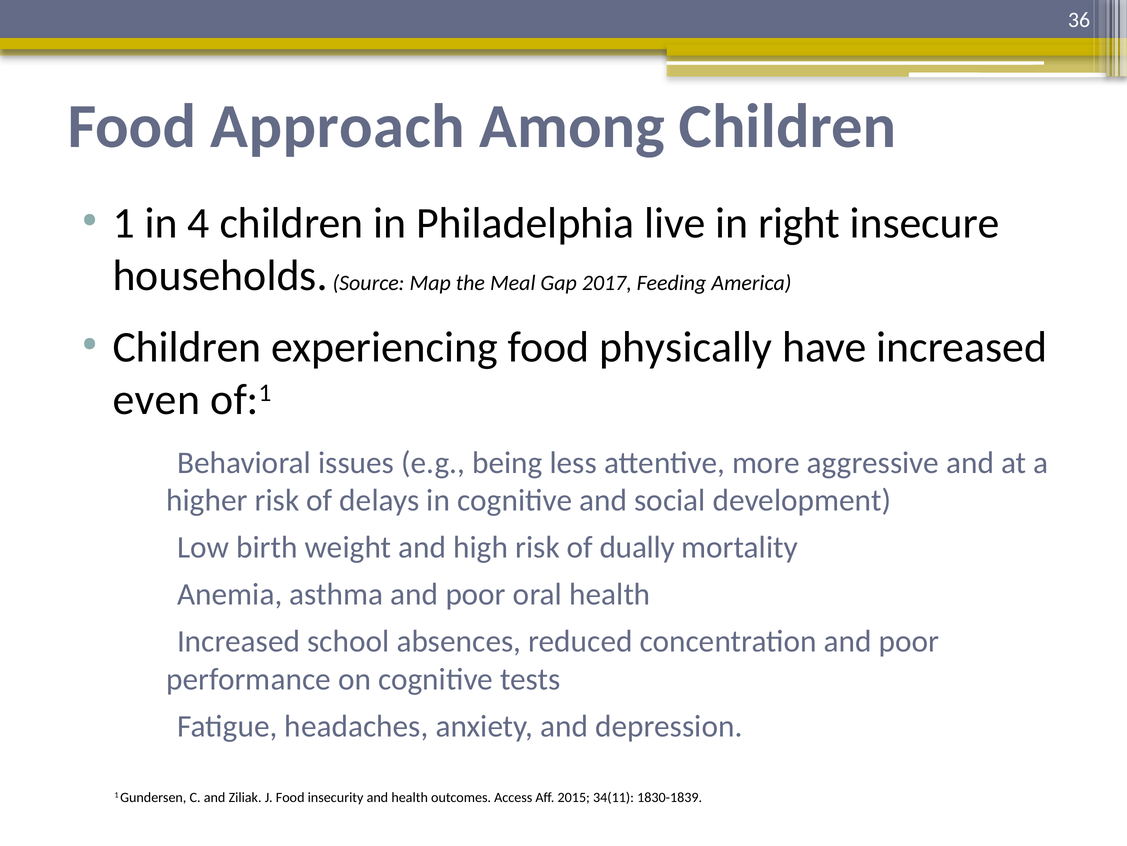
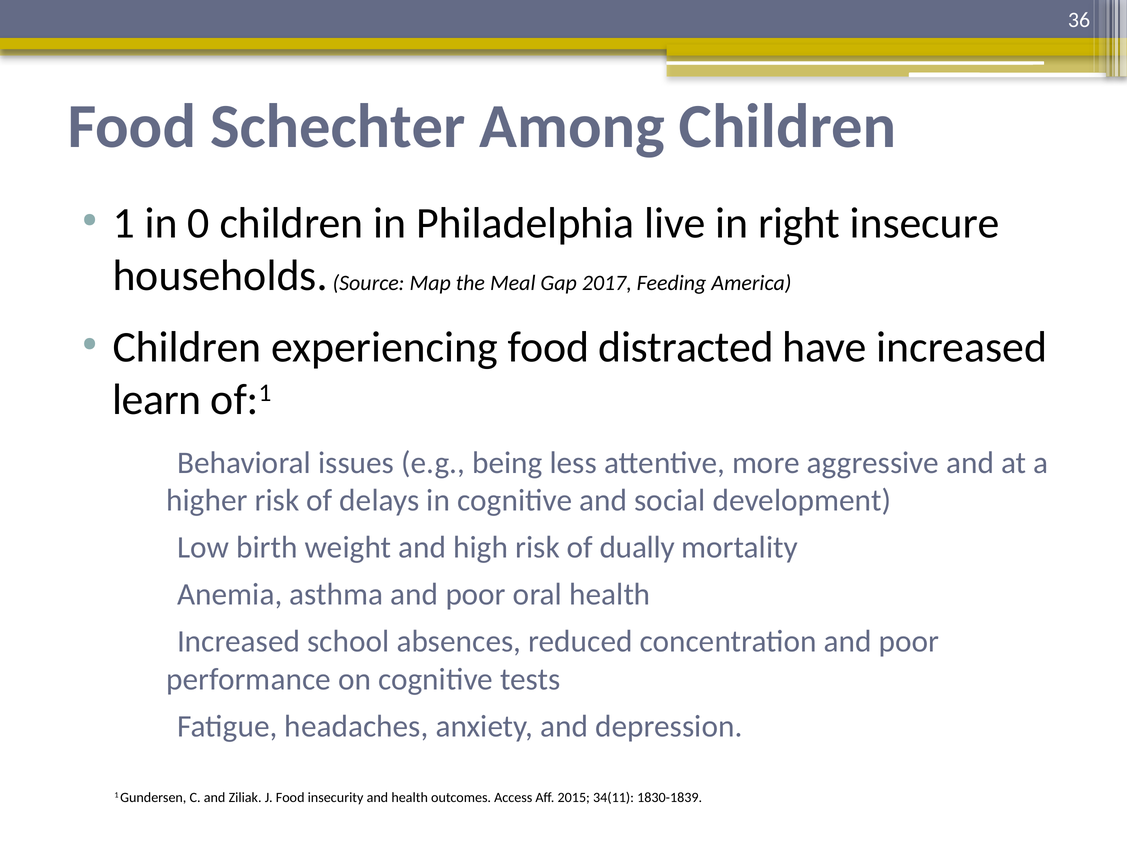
Approach: Approach -> Schechter
4: 4 -> 0
physically: physically -> distracted
even: even -> learn
